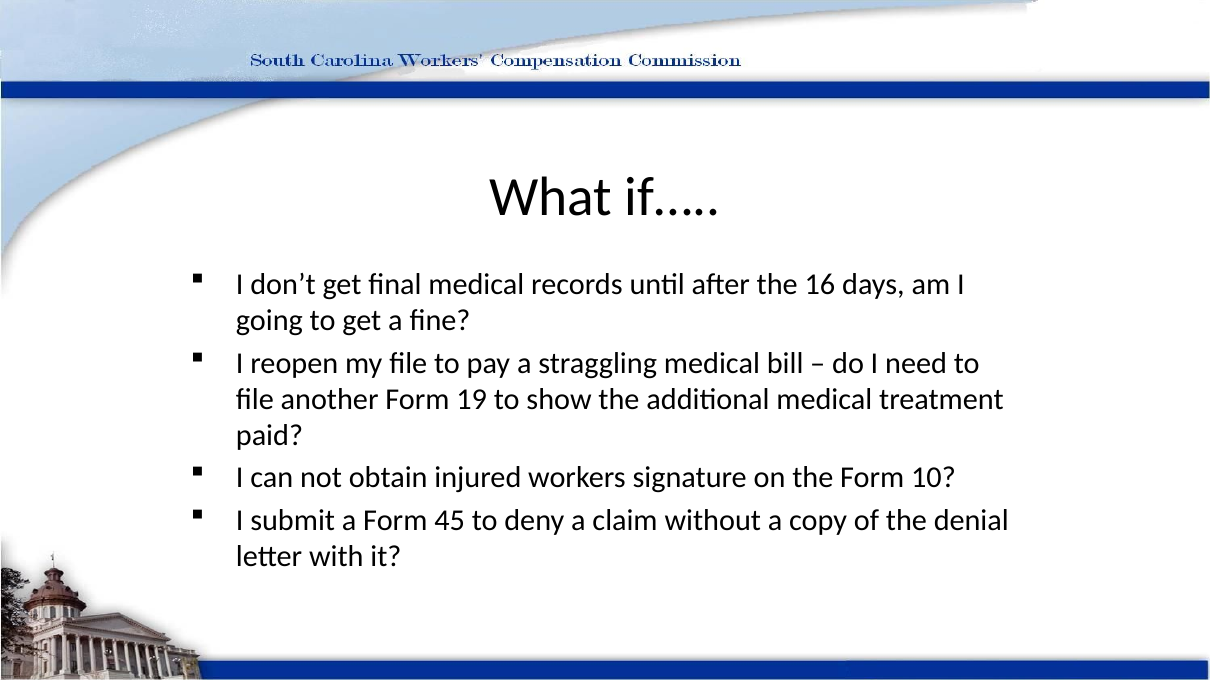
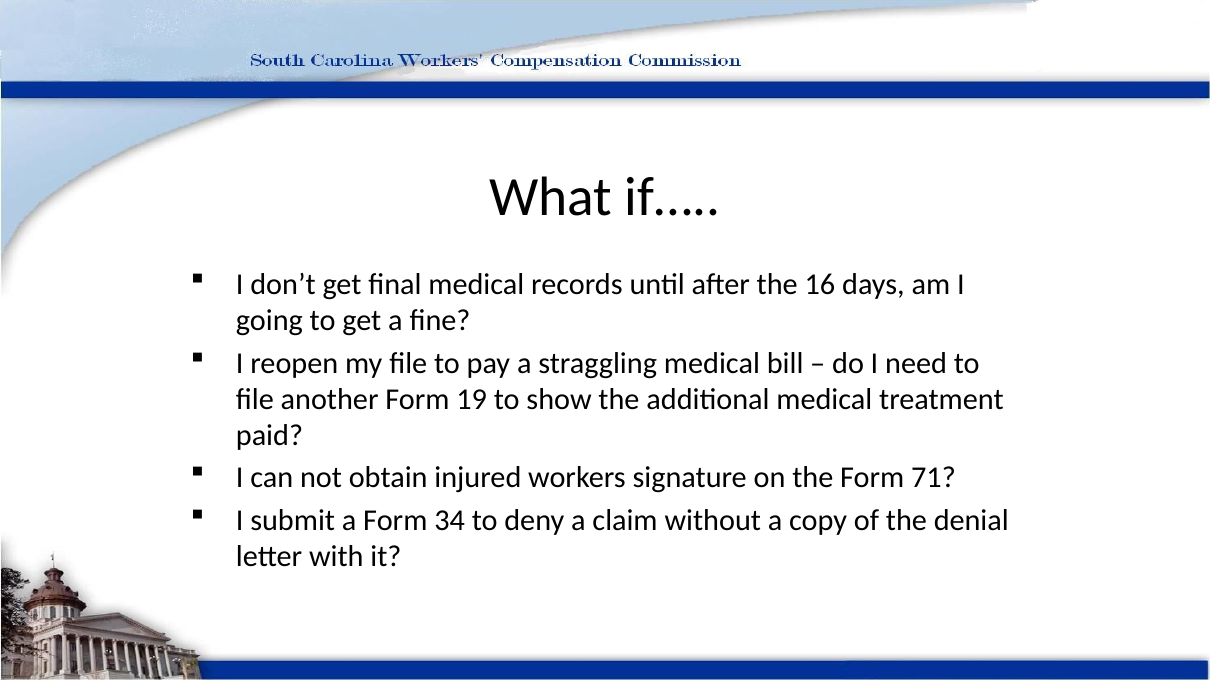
10: 10 -> 71
45: 45 -> 34
